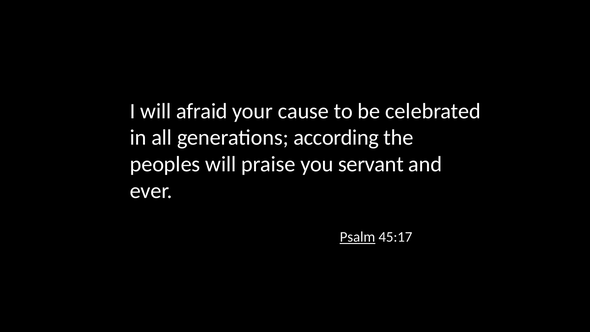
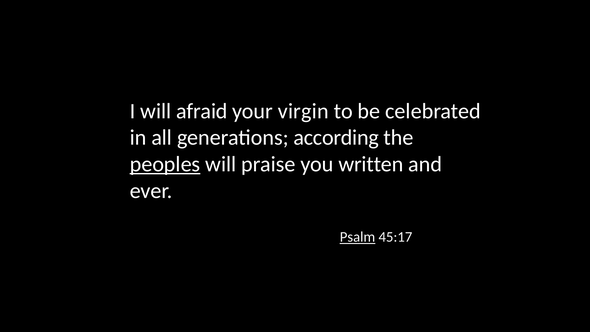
cause: cause -> virgin
peoples underline: none -> present
servant: servant -> written
